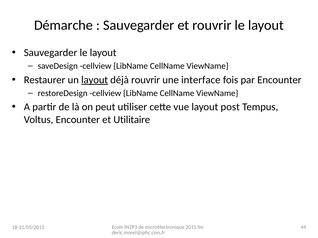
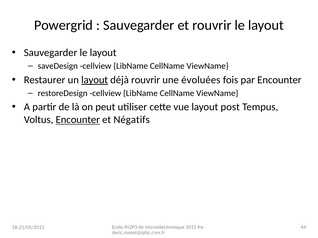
Démarche: Démarche -> Powergrid
interface: interface -> évoluées
Encounter at (78, 120) underline: none -> present
Utilitaire: Utilitaire -> Négatifs
